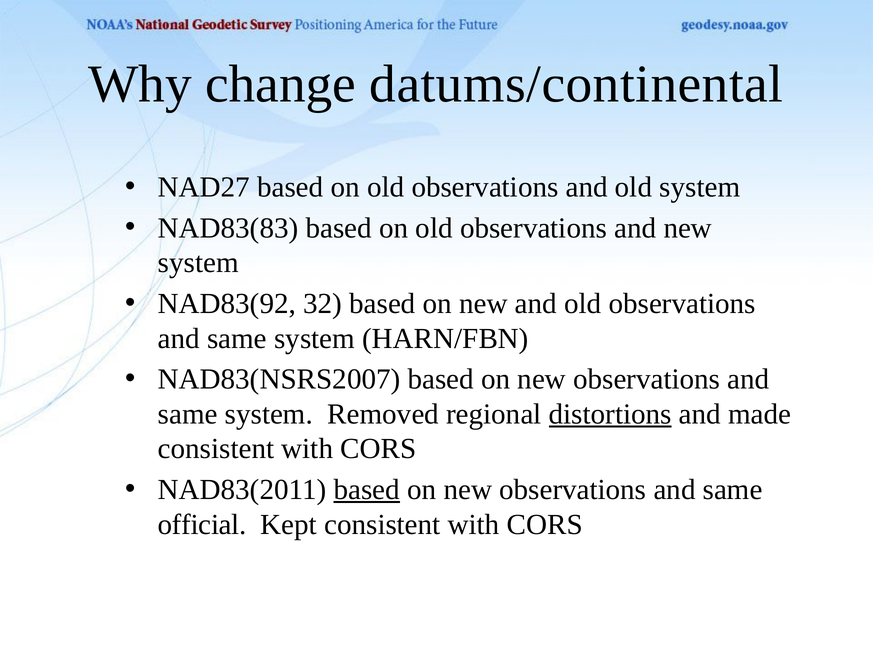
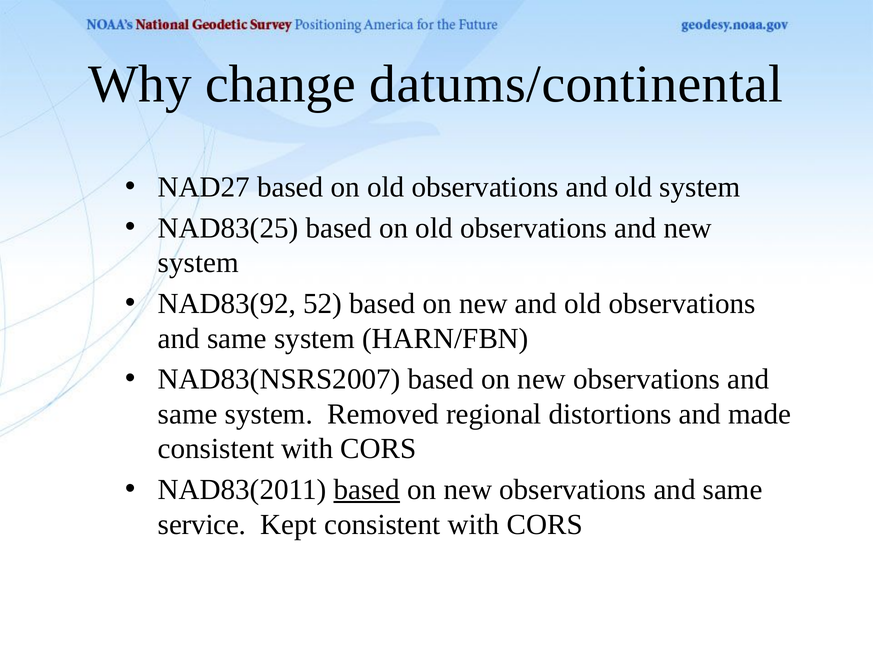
NAD83(83: NAD83(83 -> NAD83(25
32: 32 -> 52
distortions underline: present -> none
official: official -> service
